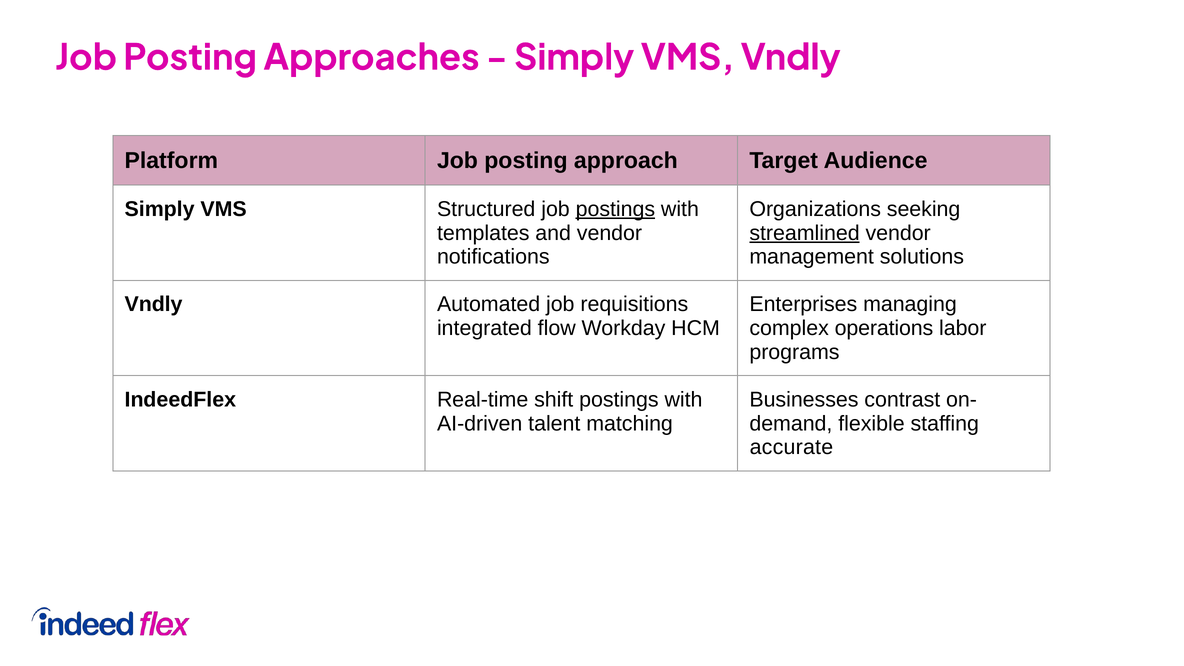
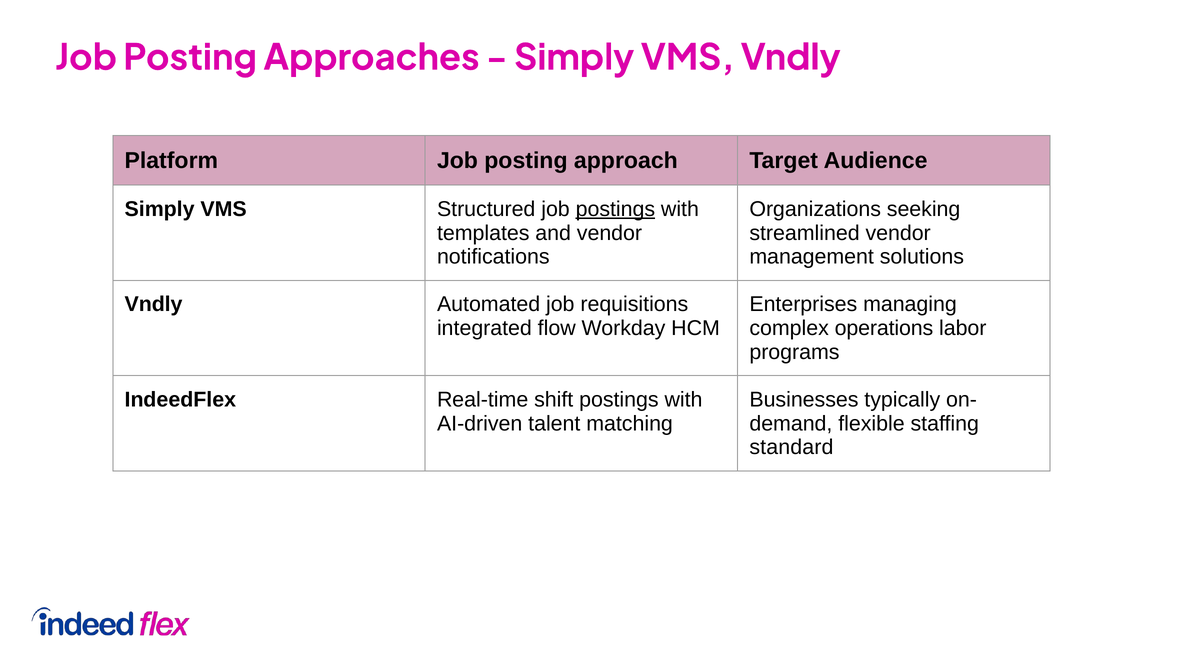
streamlined underline: present -> none
contrast: contrast -> typically
accurate: accurate -> standard
